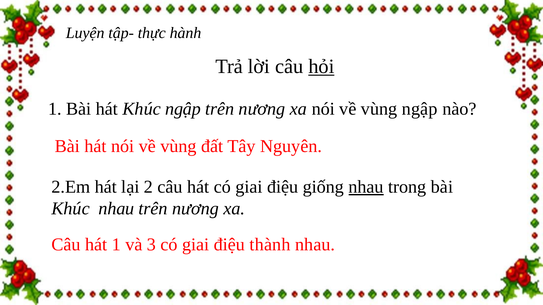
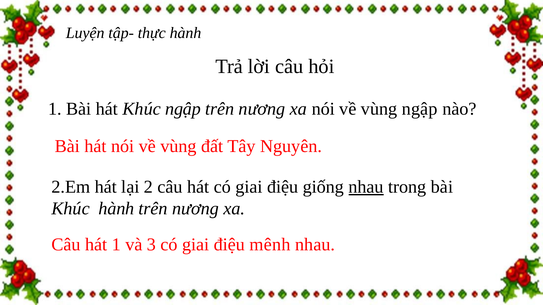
hỏi underline: present -> none
Khúc nhau: nhau -> hành
thành: thành -> mênh
